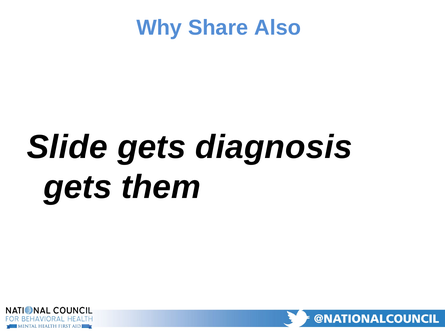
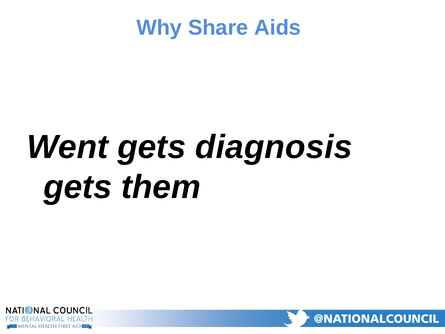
Also: Also -> Aids
Slide: Slide -> Went
